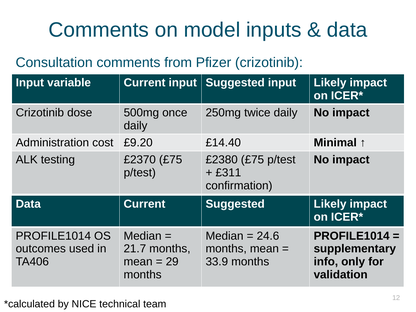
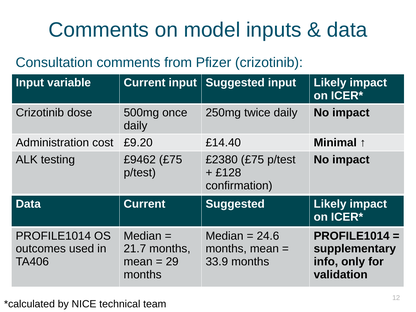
£2370: £2370 -> £9462
£311: £311 -> £128
